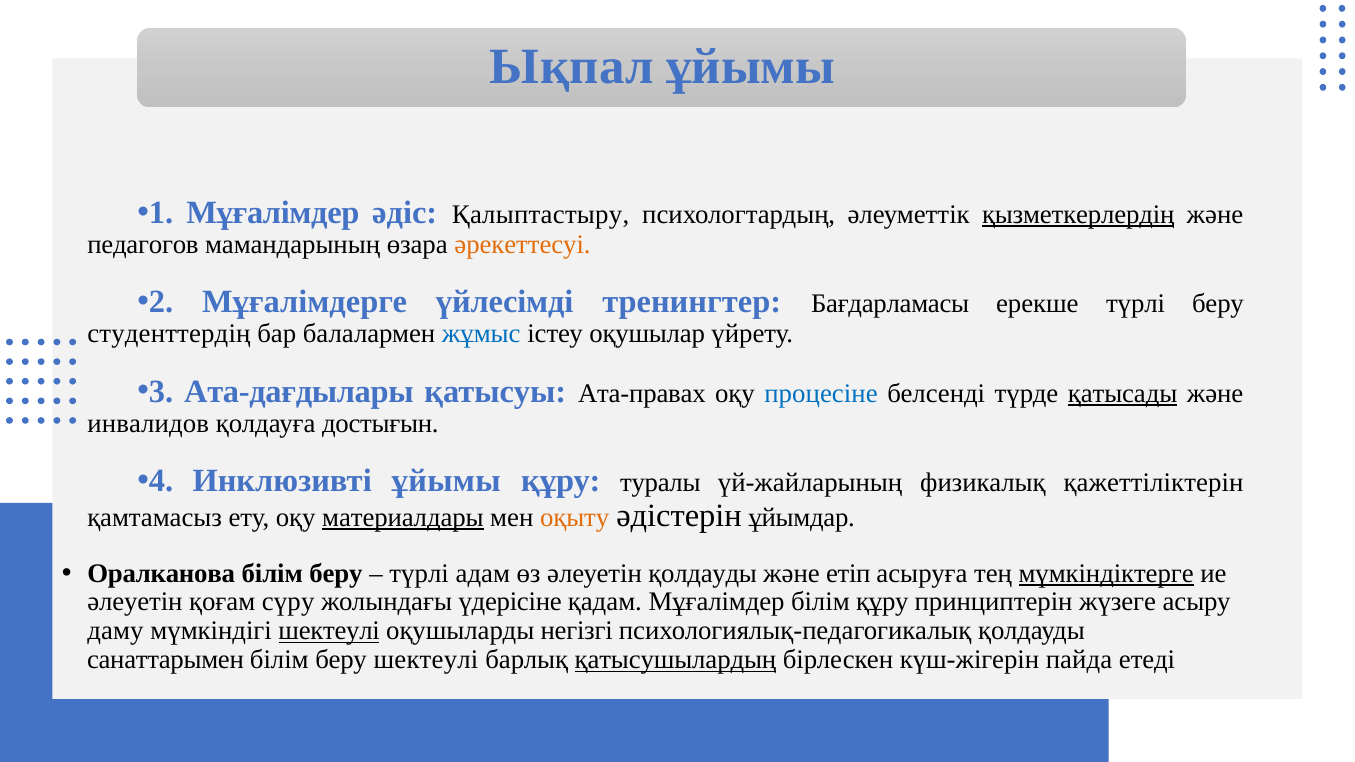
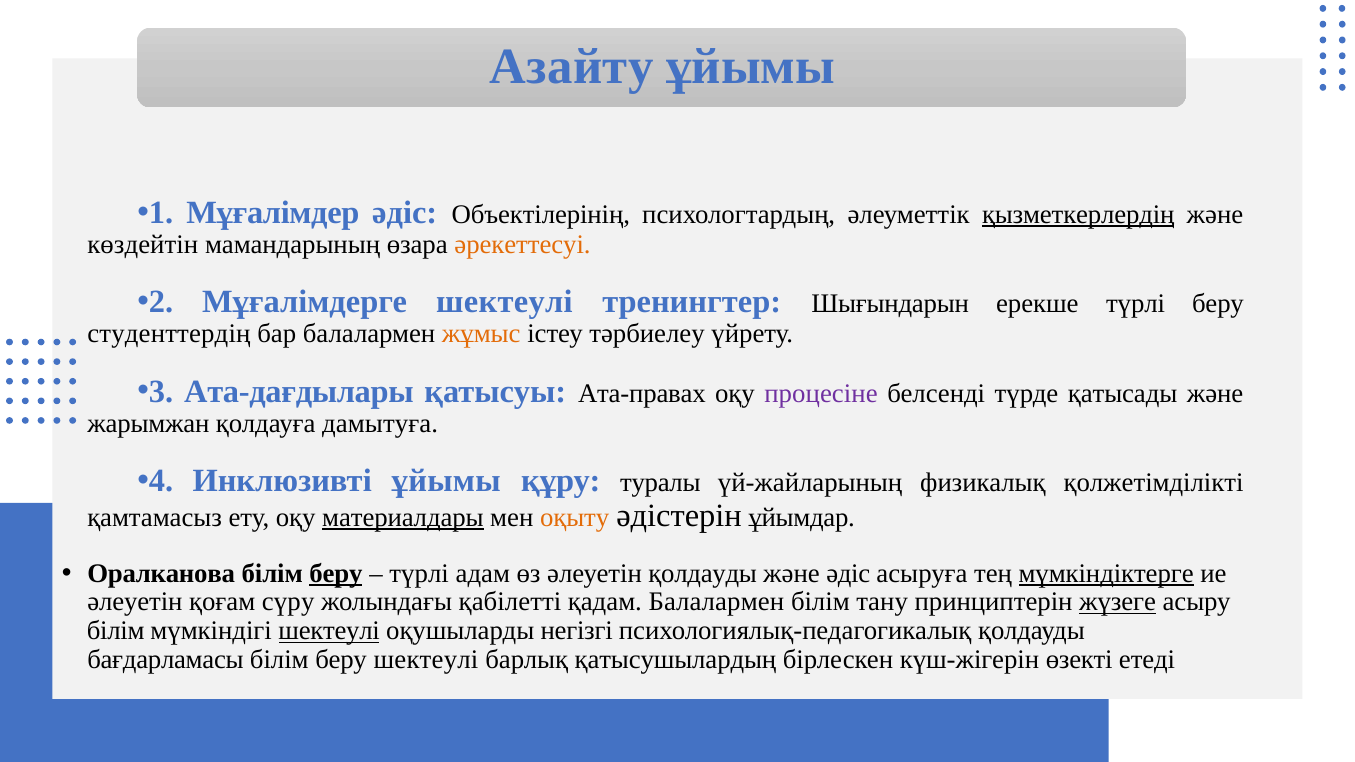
Ықпал: Ықпал -> Азайту
Қалыптастыру: Қалыптастыру -> Объектілерінің
педагогов: педагогов -> көздейтін
Мұғалімдерге үйлесімді: үйлесімді -> шектеулі
Бағдарламасы: Бағдарламасы -> Шығындарын
жұмыс colour: blue -> orange
оқушылар: оқушылар -> тәрбиелеу
процесіне colour: blue -> purple
қатысады underline: present -> none
инвалидов: инвалидов -> жарымжан
достығын: достығын -> дамытуға
қажеттіліктерін: қажеттіліктерін -> қолжетімділікті
беру at (336, 573) underline: none -> present
және етіп: етіп -> әдіс
үдерісіне: үдерісіне -> қабілетті
қадам Мұғалімдер: Мұғалімдер -> Балалармен
білім құру: құру -> тану
жүзеге underline: none -> present
даму at (115, 631): даму -> білім
санаттарымен: санаттарымен -> бағдарламасы
қатысушылардың underline: present -> none
пайда: пайда -> өзекті
